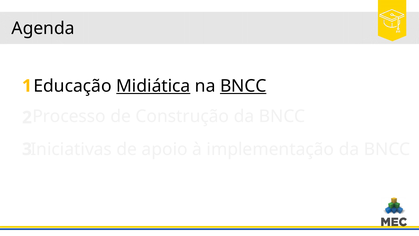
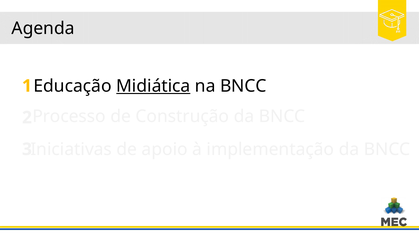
BNCC at (243, 86) underline: present -> none
